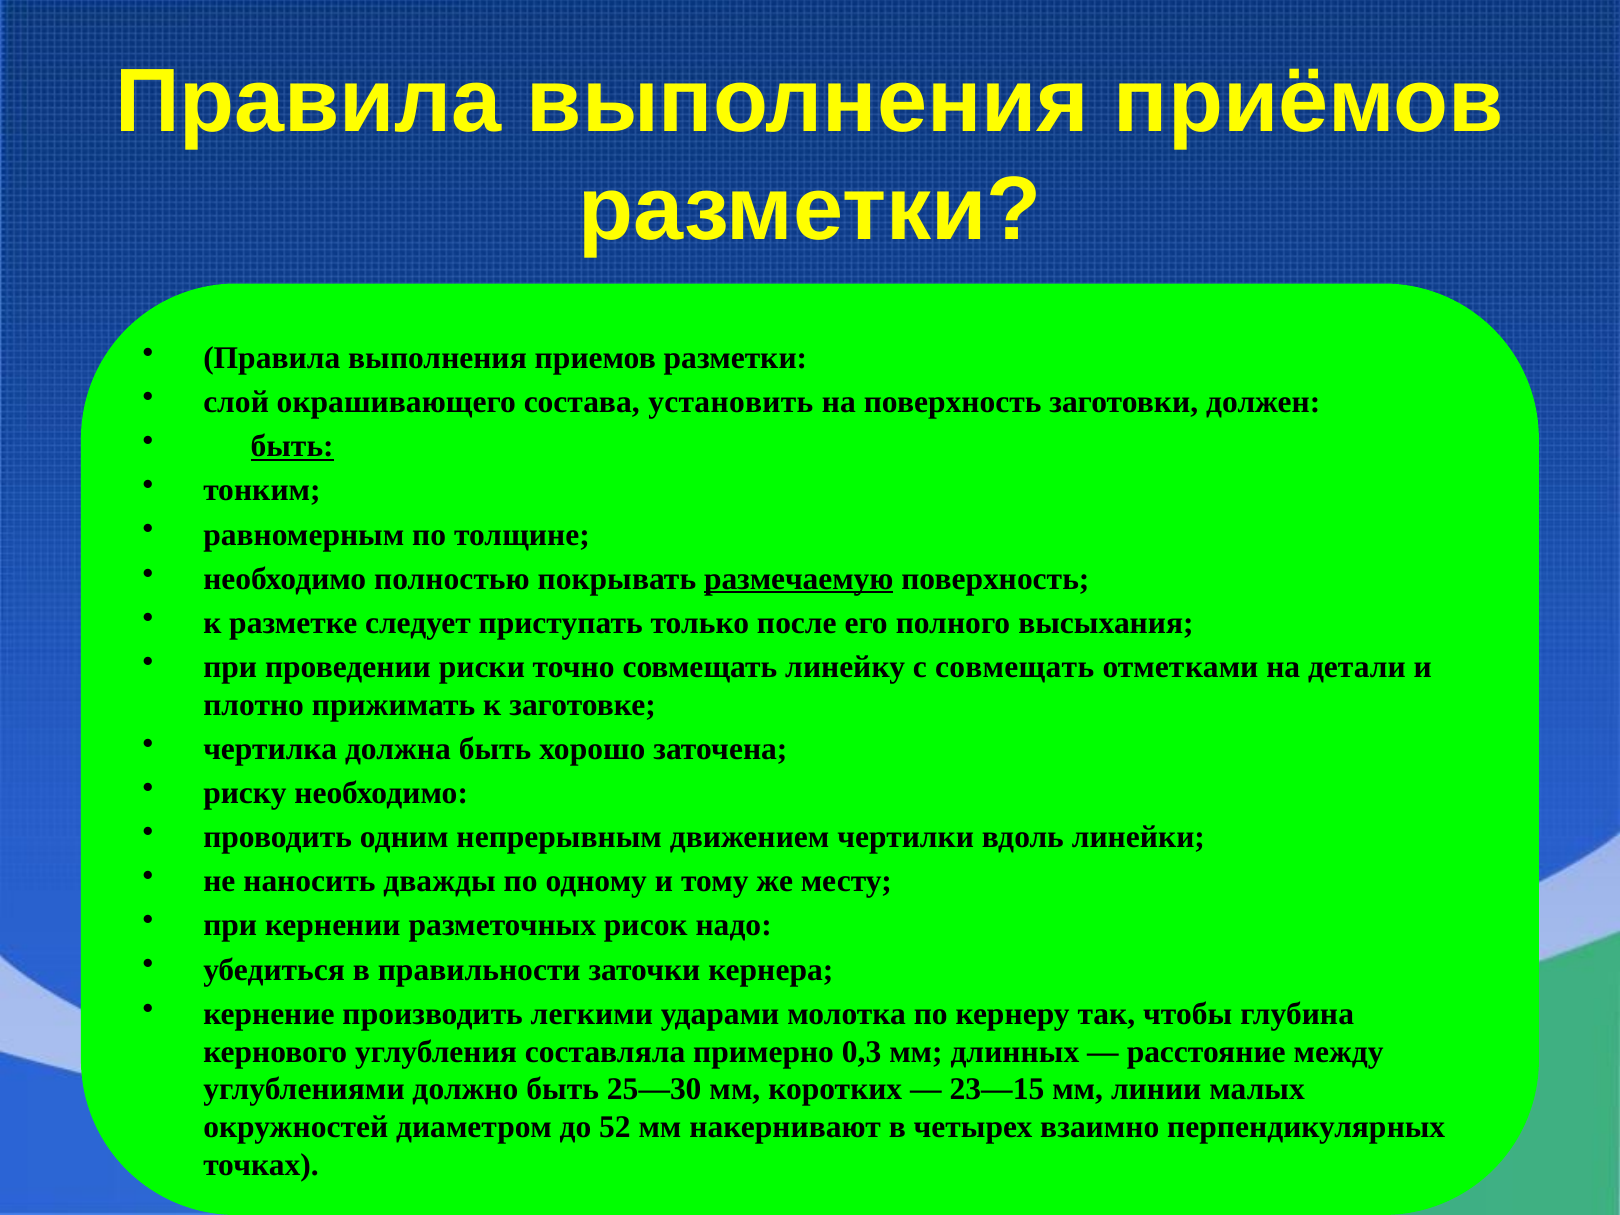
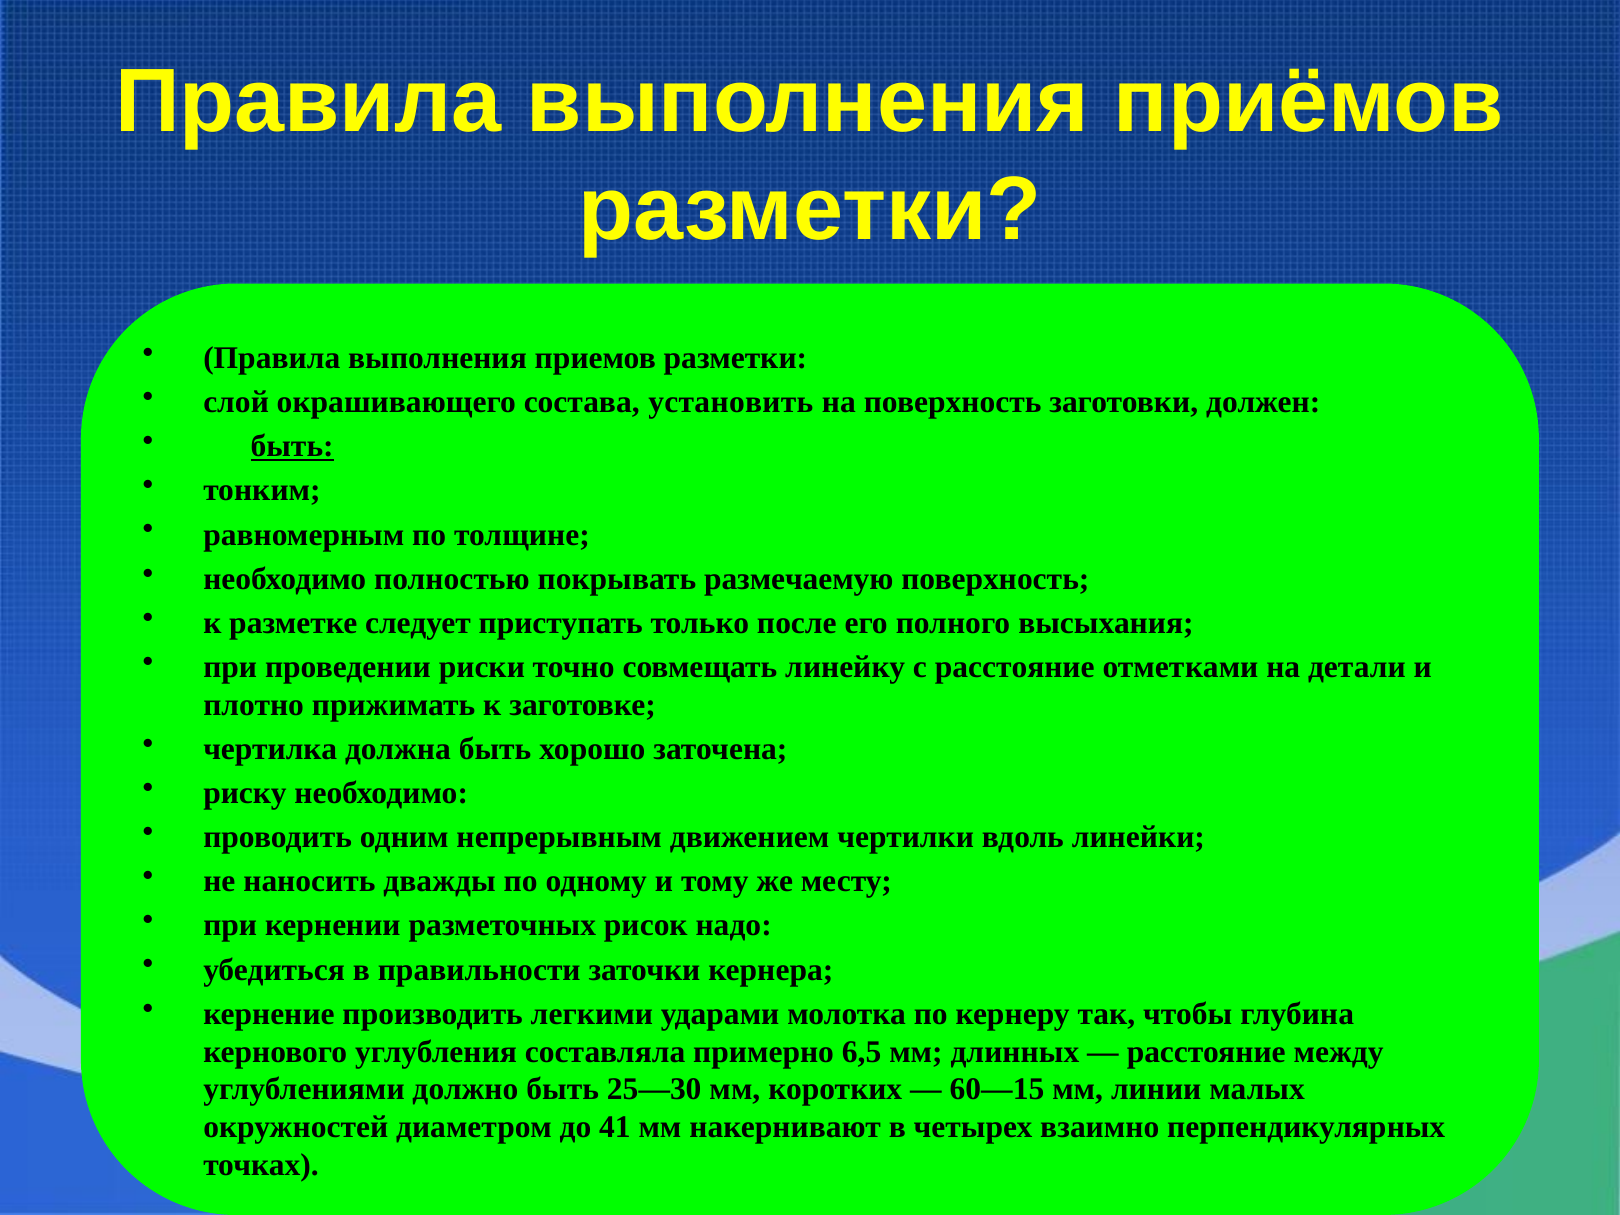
размечаемую underline: present -> none
с совмещать: совмещать -> расстояние
0,3: 0,3 -> 6,5
23—15: 23—15 -> 60—15
52: 52 -> 41
